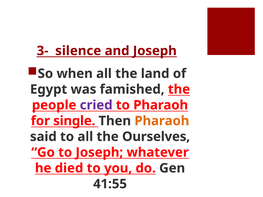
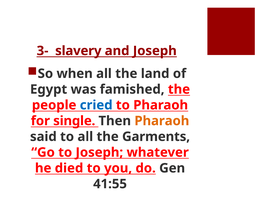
silence: silence -> slavery
cried colour: purple -> blue
Ourselves: Ourselves -> Garments
